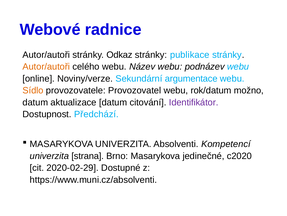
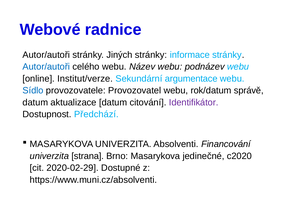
Odkaz: Odkaz -> Jiných
publikace: publikace -> informace
Autor/autoři at (46, 67) colour: orange -> blue
Noviny/verze: Noviny/verze -> Institut/verze
Sídlo colour: orange -> blue
možno: možno -> správě
Kompetencí: Kompetencí -> Financování
